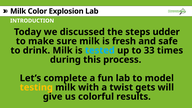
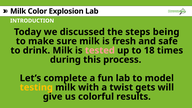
udder: udder -> being
tested colour: light blue -> pink
33: 33 -> 18
